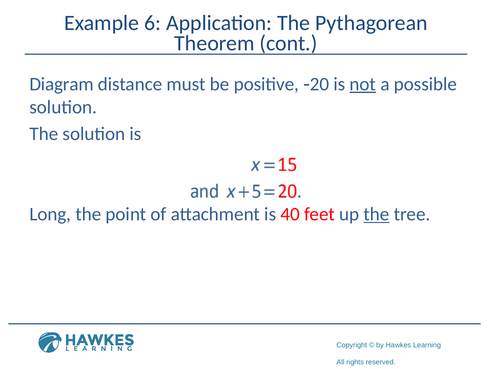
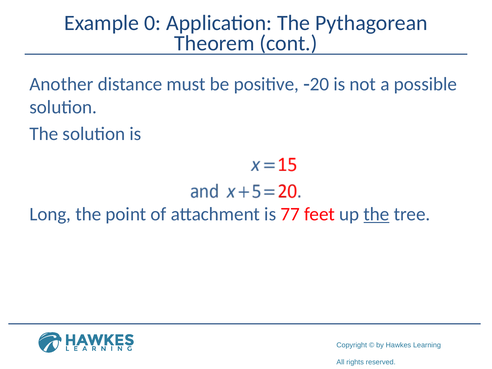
6: 6 -> 0
Diagram: Diagram -> Another
not underline: present -> none
40: 40 -> 77
